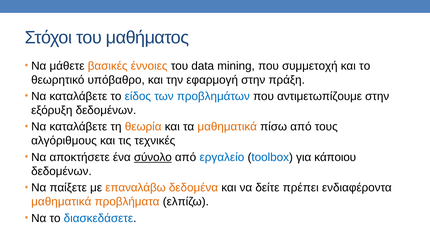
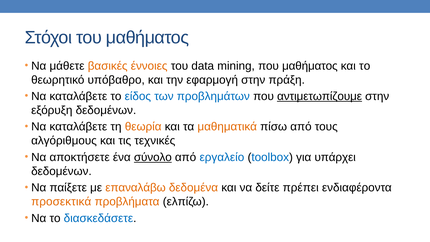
που συμμετοχή: συμμετοχή -> μαθήματος
αντιμετωπίζουμε underline: none -> present
κάποιου: κάποιου -> υπάρχει
μαθηματικά at (61, 202): μαθηματικά -> προσεκτικά
